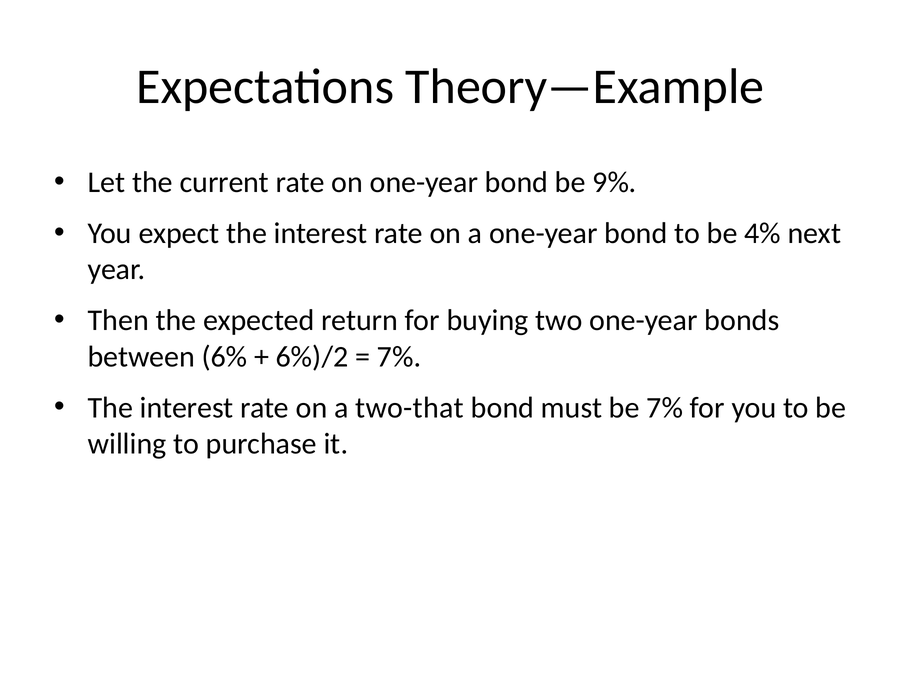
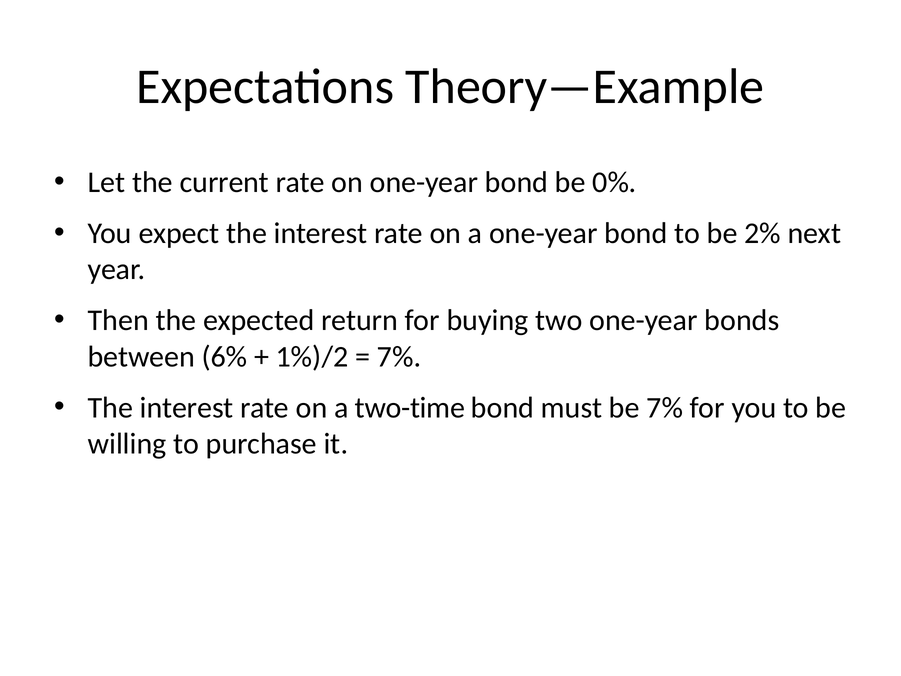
9%: 9% -> 0%
4%: 4% -> 2%
6%)/2: 6%)/2 -> 1%)/2
two-that: two-that -> two-time
